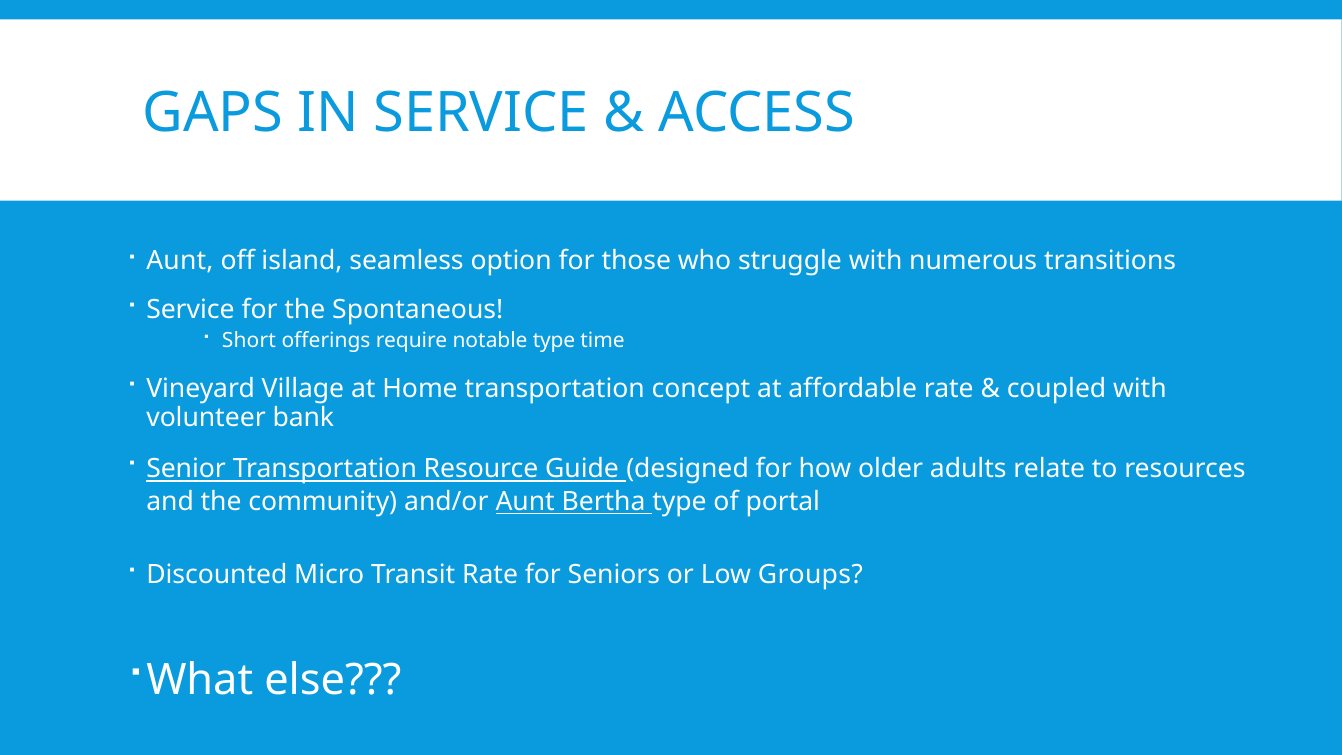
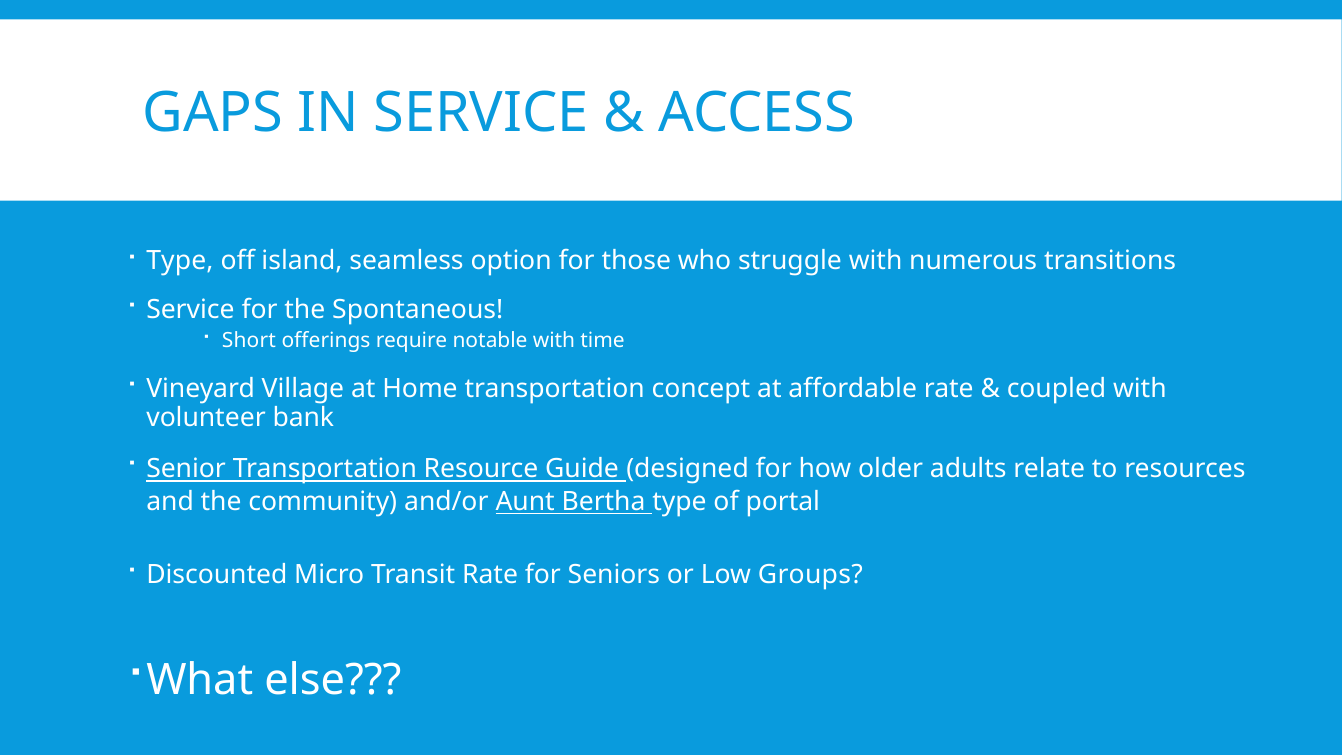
Aunt at (180, 261): Aunt -> Type
notable type: type -> with
